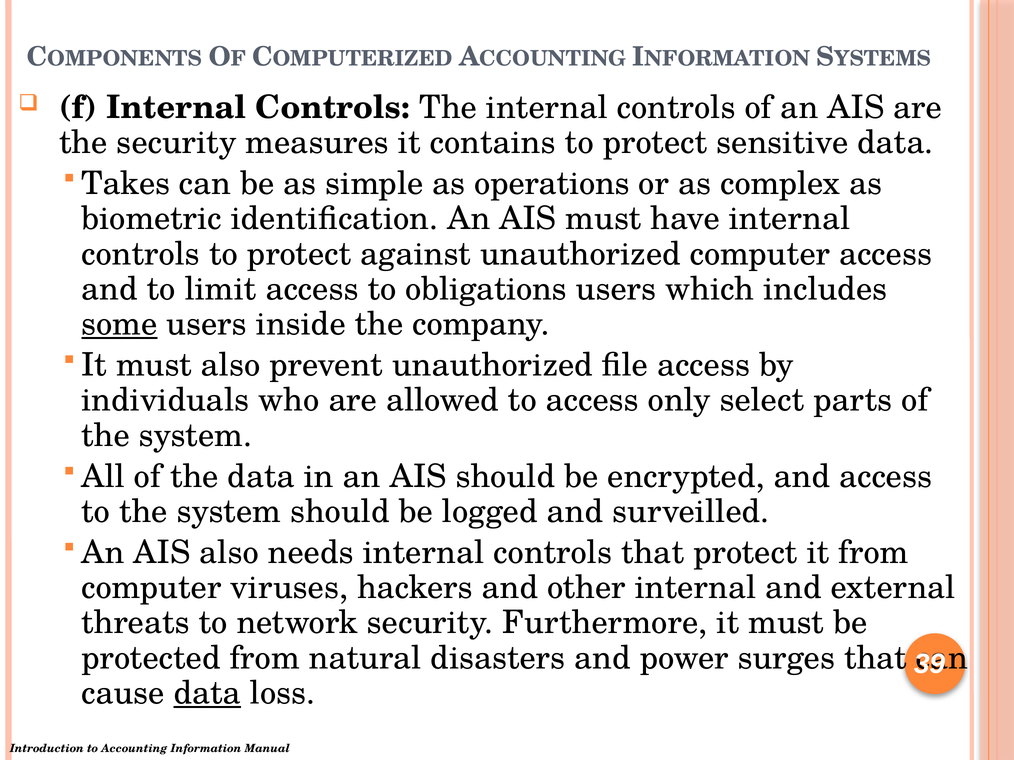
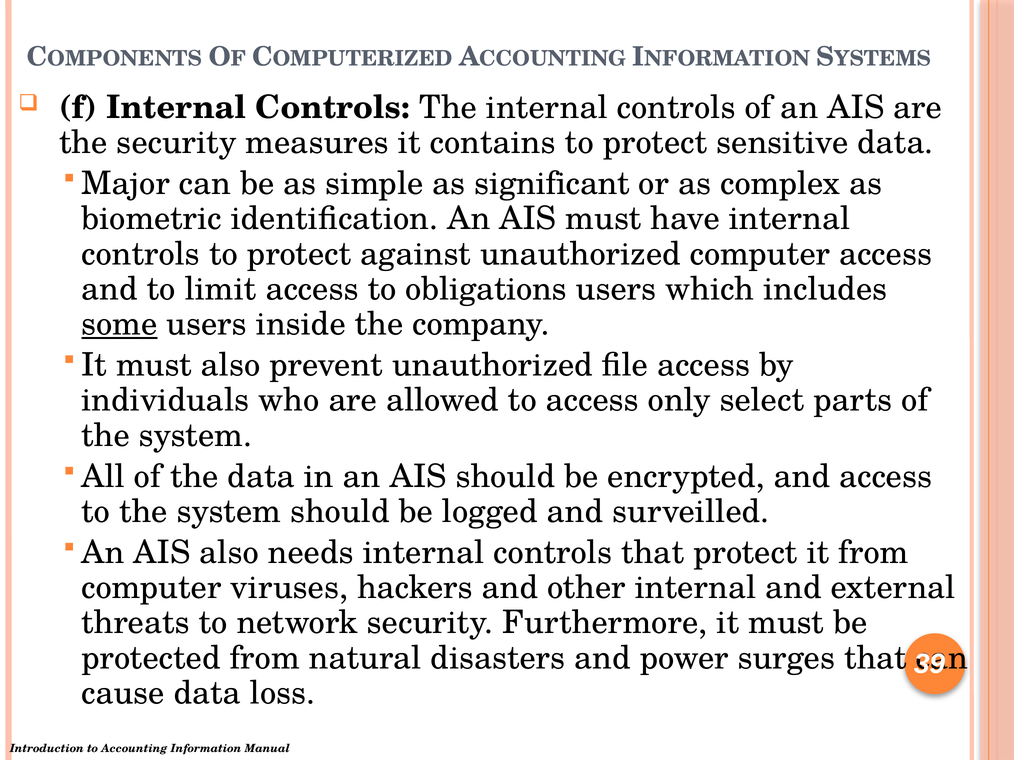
Takes: Takes -> Major
operations: operations -> significant
data at (207, 694) underline: present -> none
